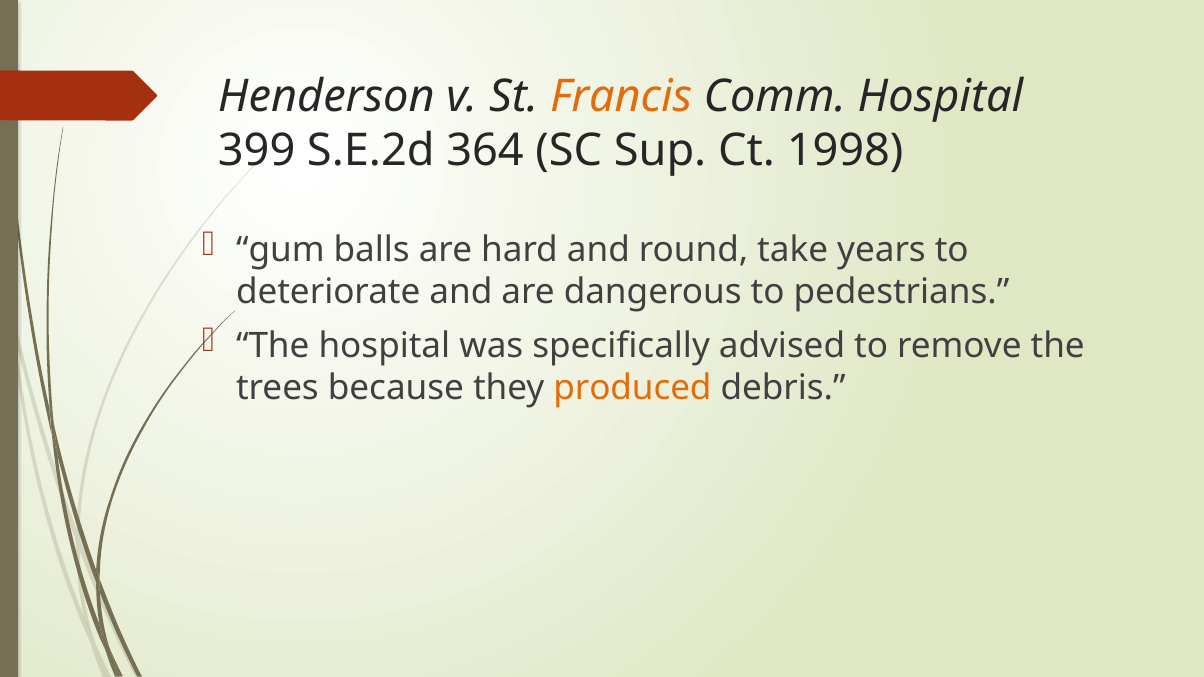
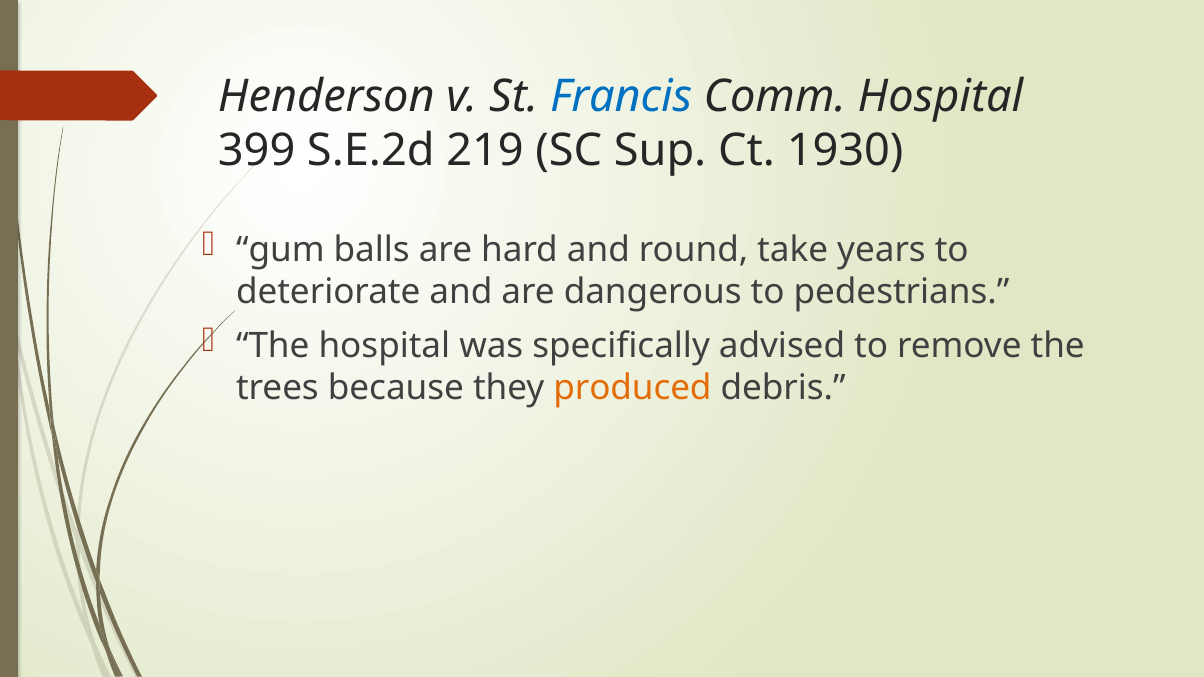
Francis colour: orange -> blue
364: 364 -> 219
1998: 1998 -> 1930
